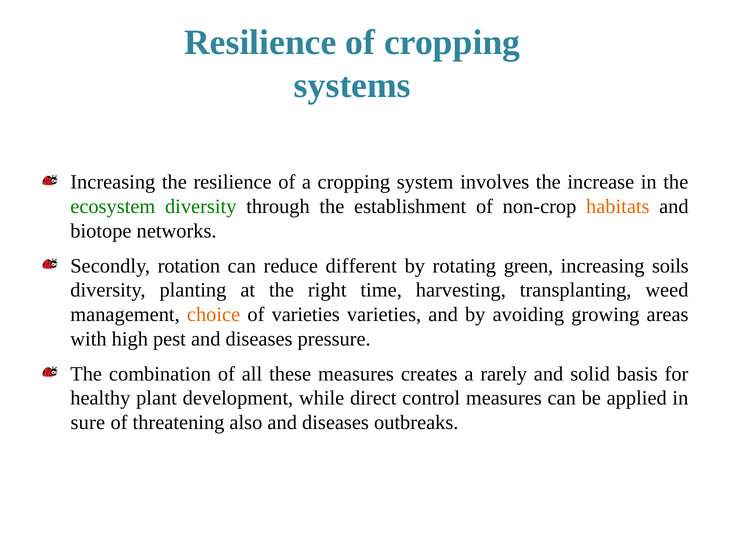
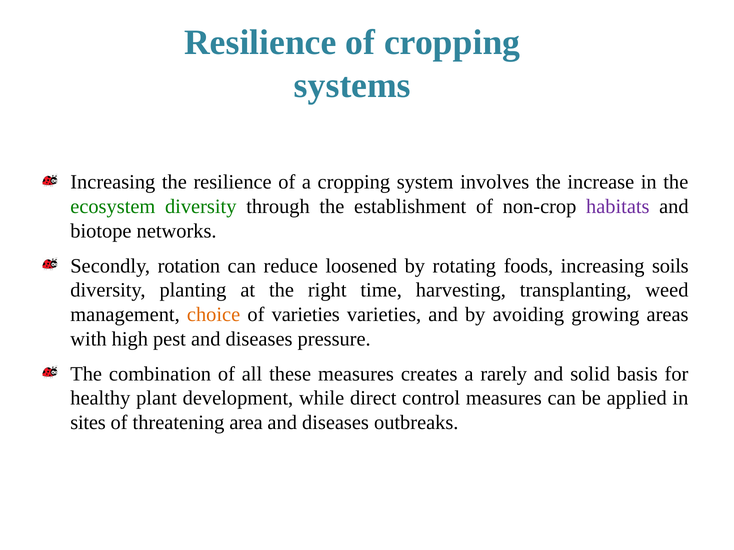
habitats colour: orange -> purple
different: different -> loosened
green: green -> foods
sure: sure -> sites
also: also -> area
